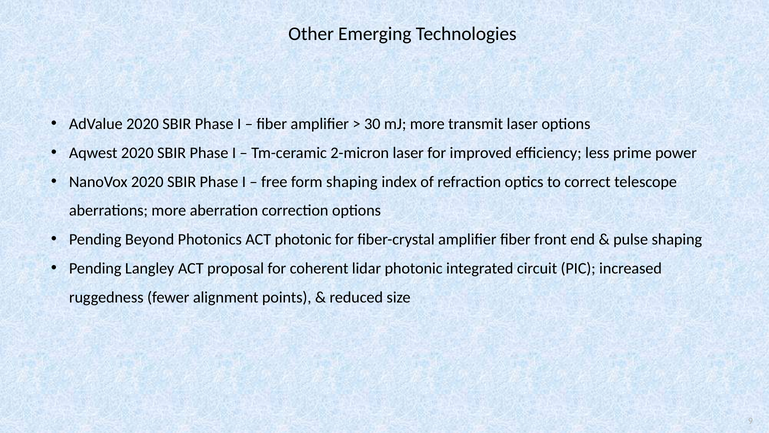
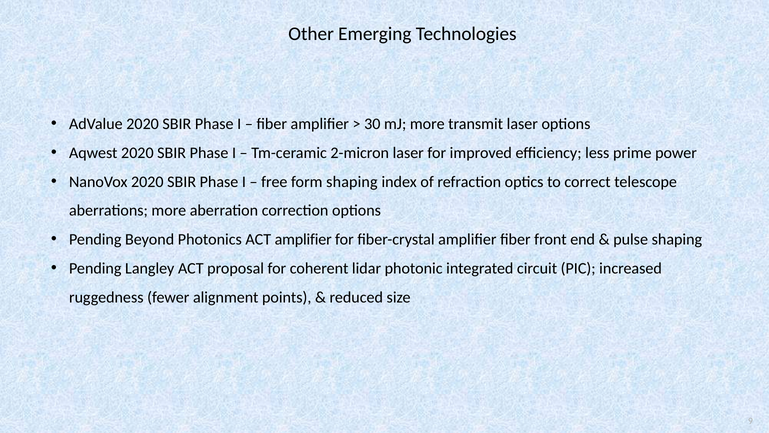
ACT photonic: photonic -> amplifier
